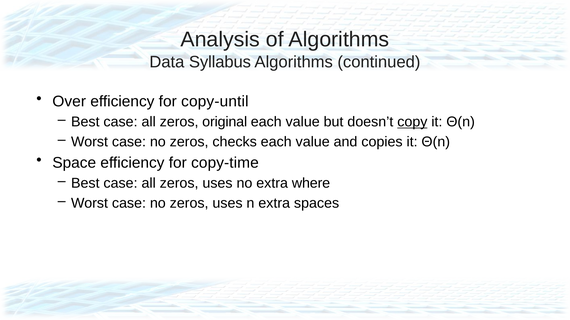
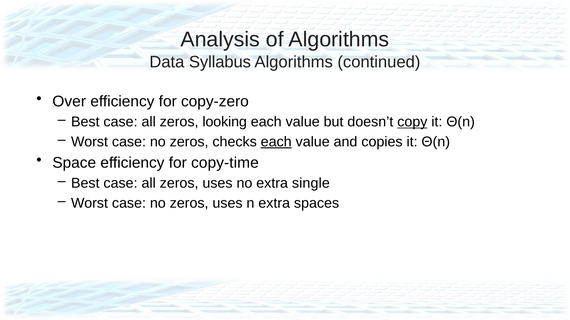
copy-until: copy-until -> copy-zero
original: original -> looking
each at (276, 142) underline: none -> present
where: where -> single
